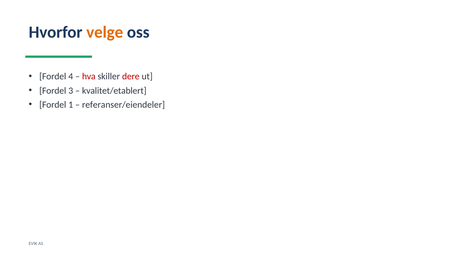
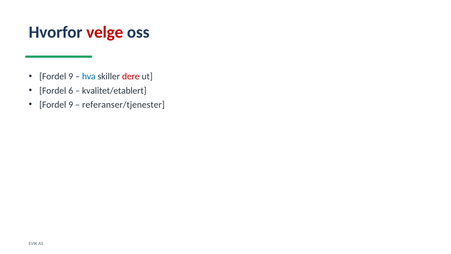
velge colour: orange -> red
4 at (71, 76): 4 -> 9
hva colour: red -> blue
3: 3 -> 6
1 at (71, 105): 1 -> 9
referanser/eiendeler: referanser/eiendeler -> referanser/tjenester
